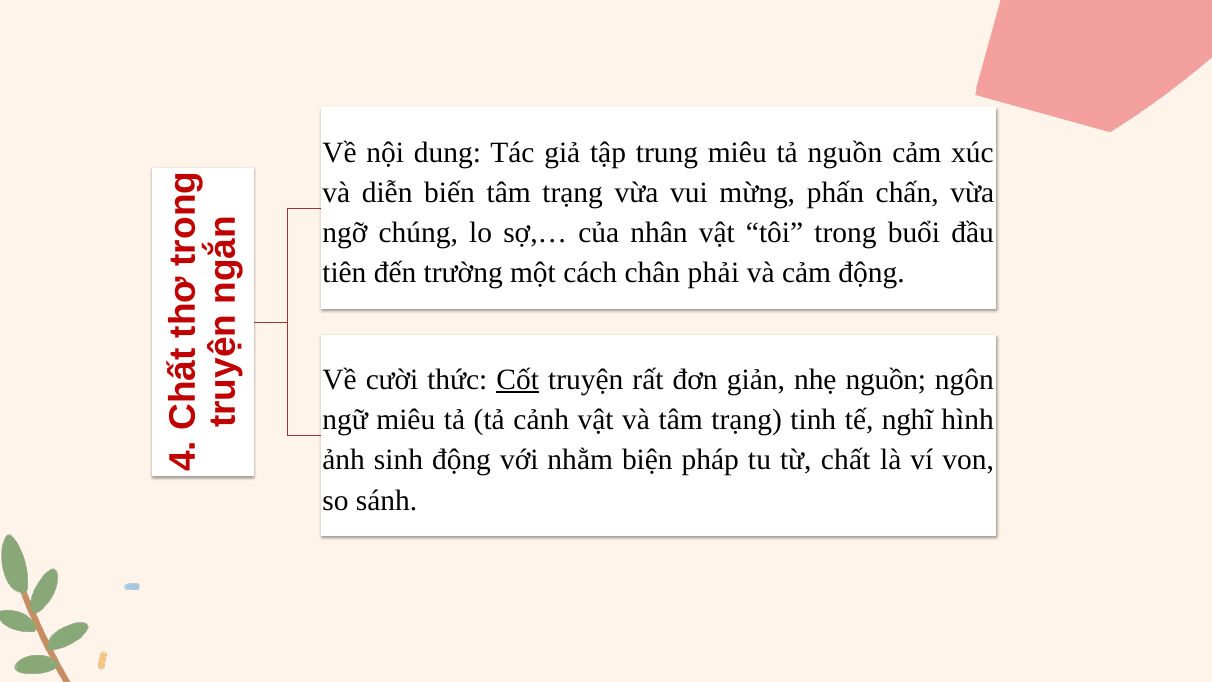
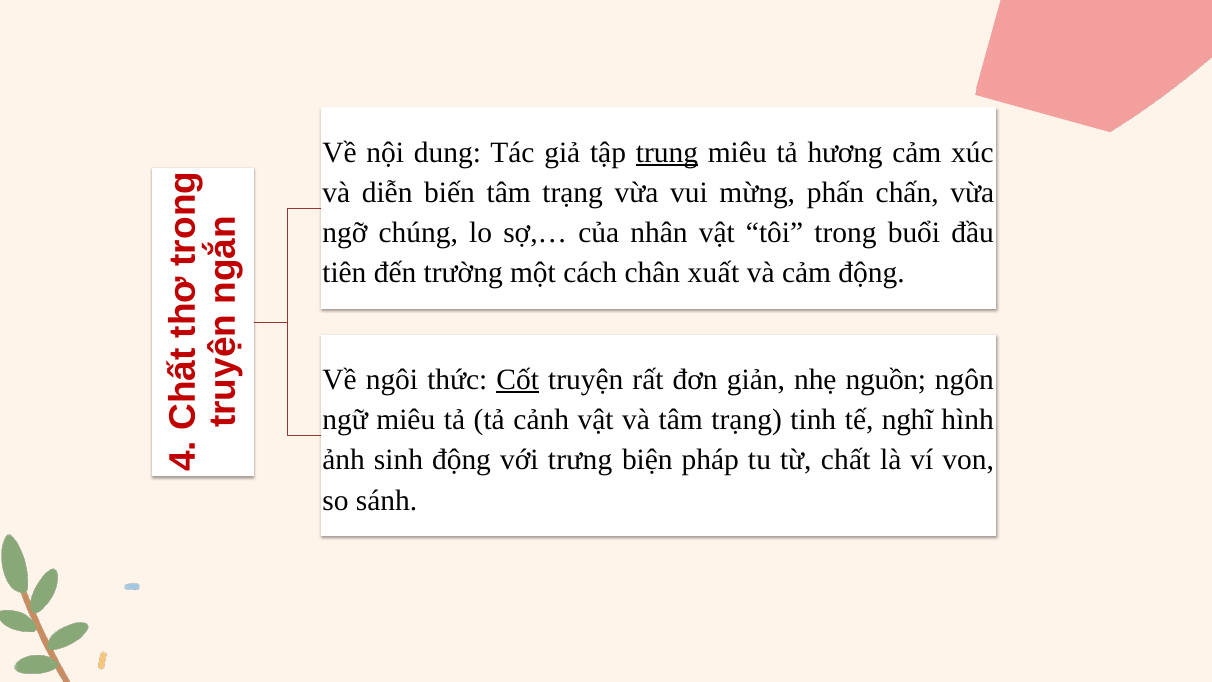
trung underline: none -> present
tả nguồn: nguồn -> hương
phải: phải -> xuất
cười: cười -> ngôi
nhằm: nhằm -> trưng
